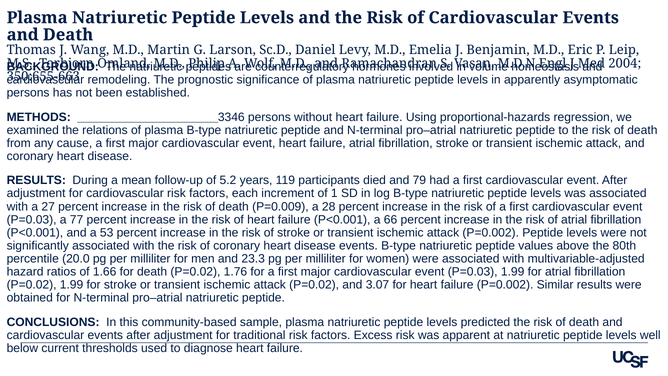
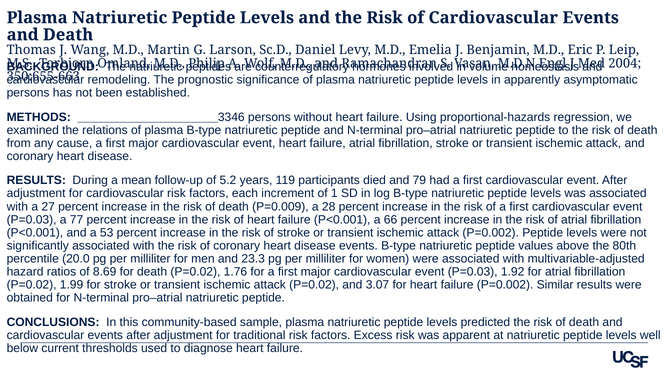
1.66: 1.66 -> 8.69
P=0.03 1.99: 1.99 -> 1.92
